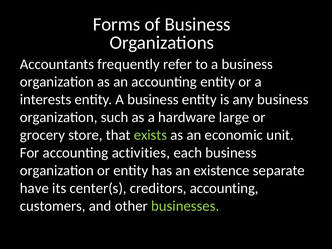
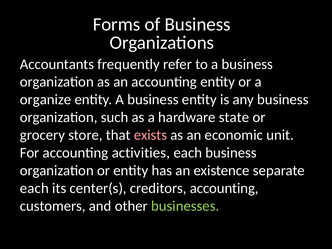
interests: interests -> organize
large: large -> state
exists colour: light green -> pink
have at (34, 188): have -> each
